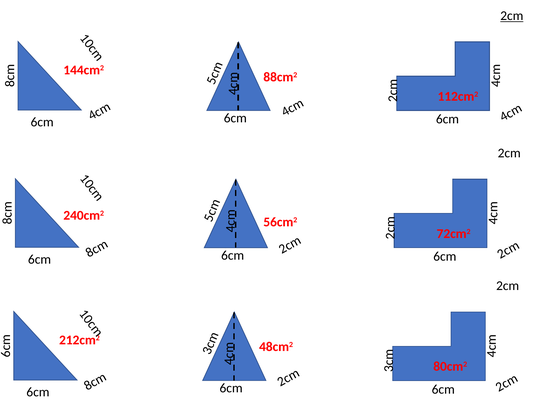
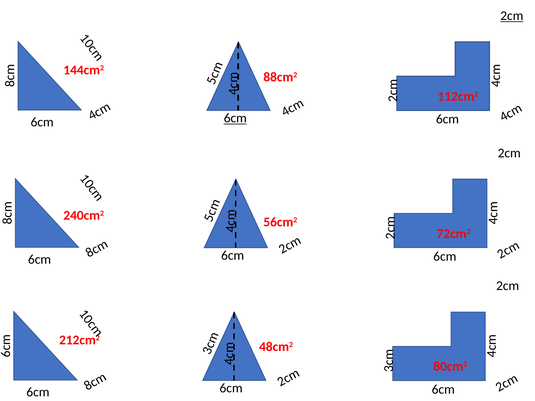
6cm at (235, 118) underline: none -> present
